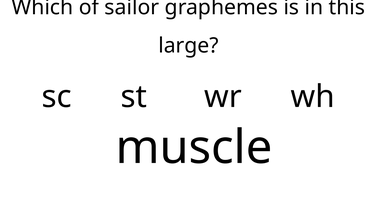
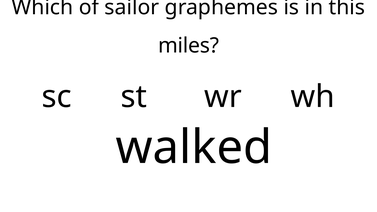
large: large -> miles
muscle: muscle -> walked
